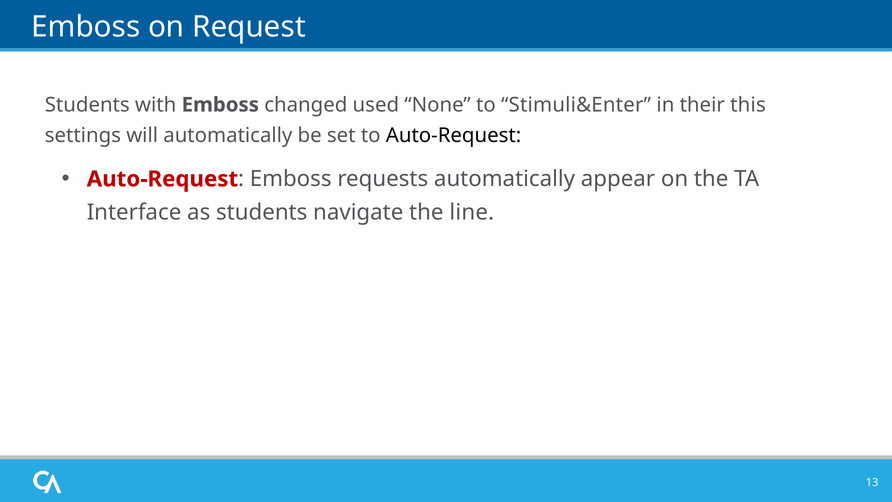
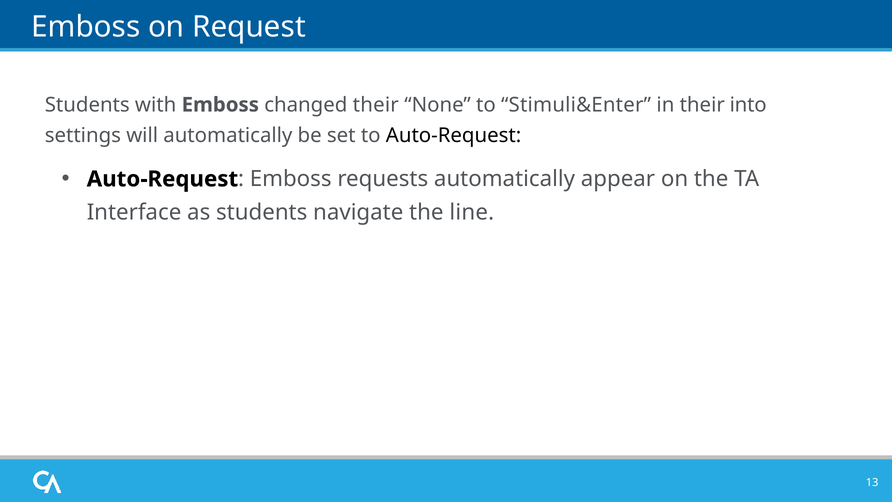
changed used: used -> their
this: this -> into
Auto-Request at (162, 179) colour: red -> black
